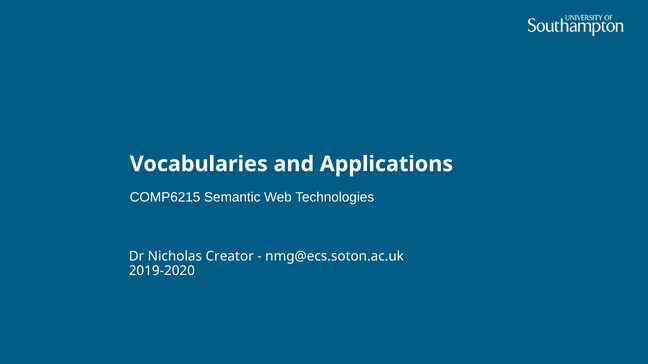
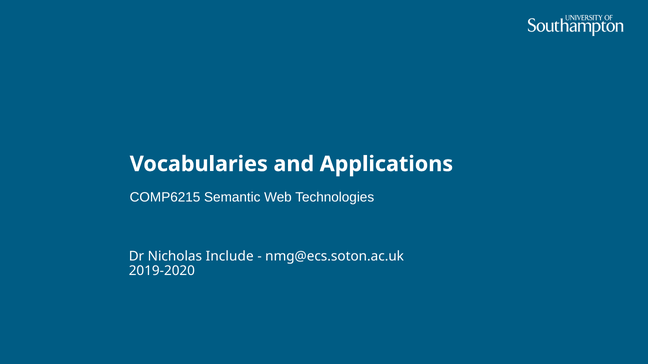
Creator: Creator -> Include
